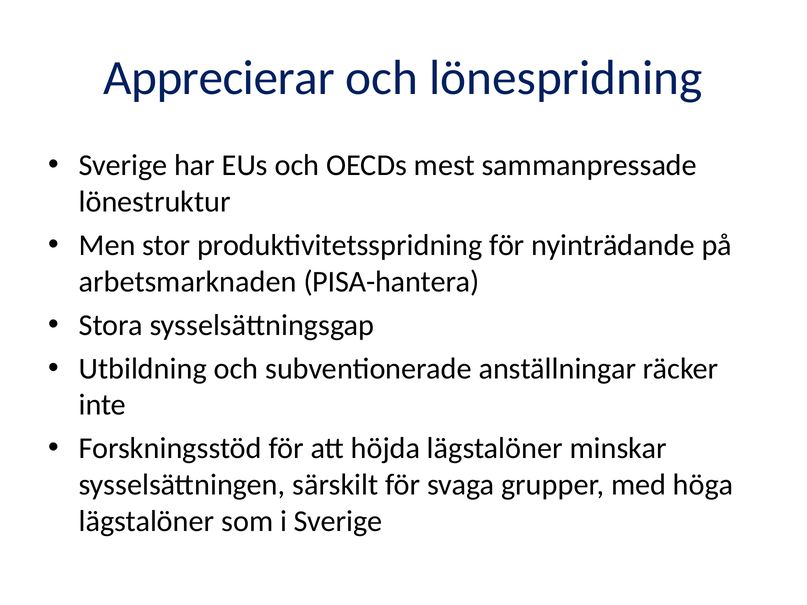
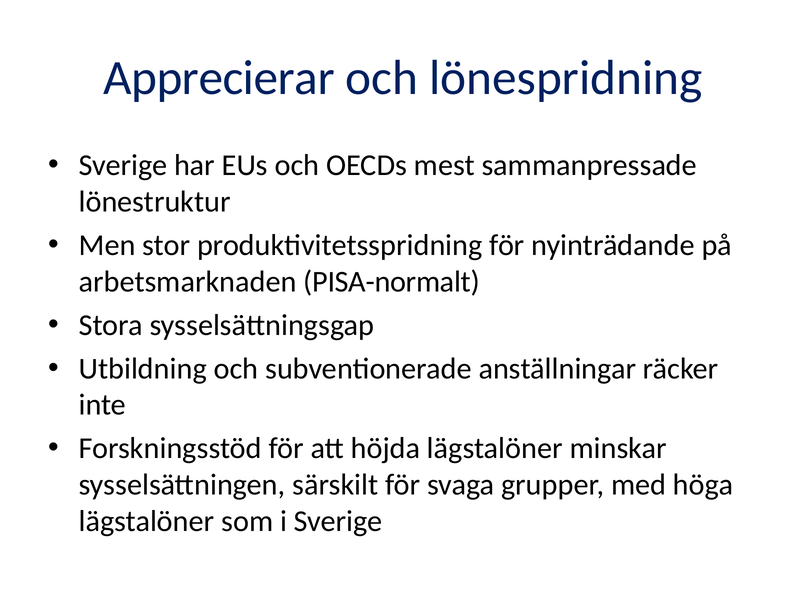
PISA-hantera: PISA-hantera -> PISA-normalt
